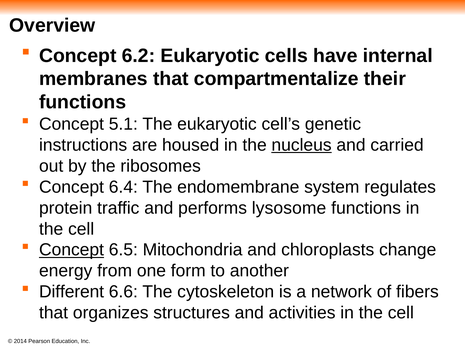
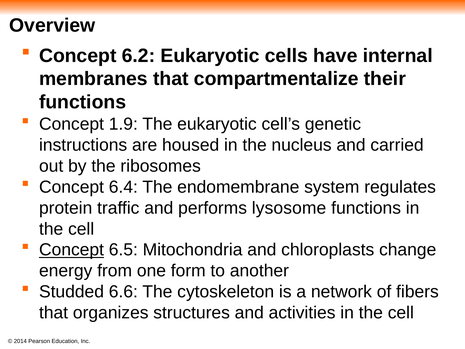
5.1: 5.1 -> 1.9
nucleus underline: present -> none
Different: Different -> Studded
